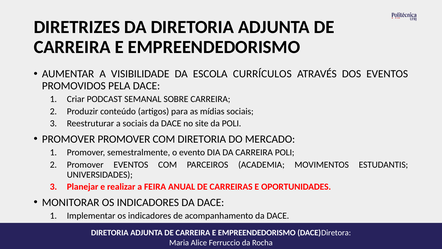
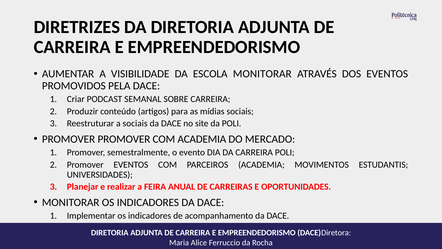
ESCOLA CURRÍCULOS: CURRÍCULOS -> MONITORAR
COM DIRETORIA: DIRETORIA -> ACADEMIA
